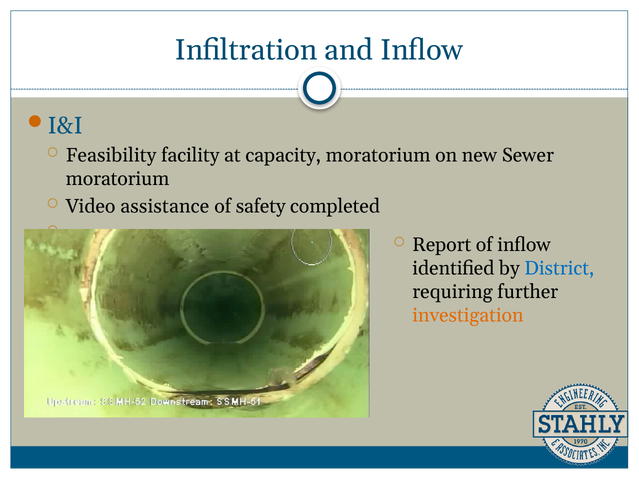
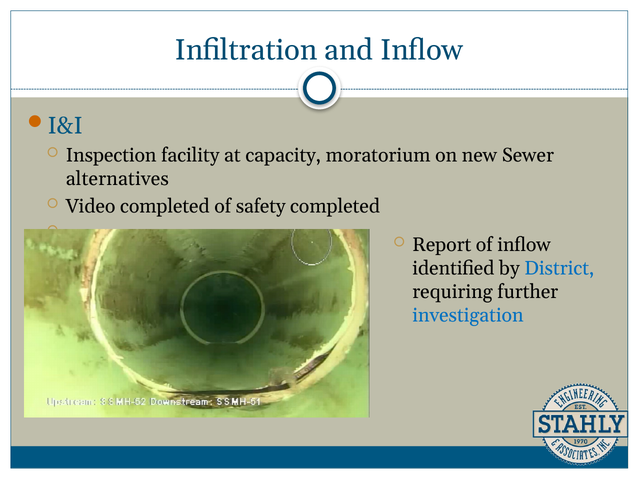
Feasibility: Feasibility -> Inspection
moratorium at (118, 179): moratorium -> alternatives
Video assistance: assistance -> completed
investigation colour: orange -> blue
